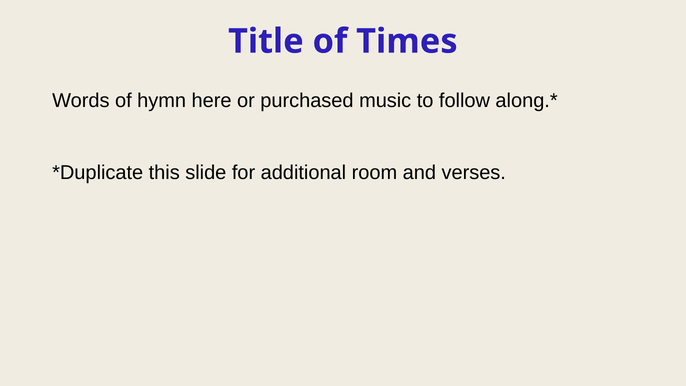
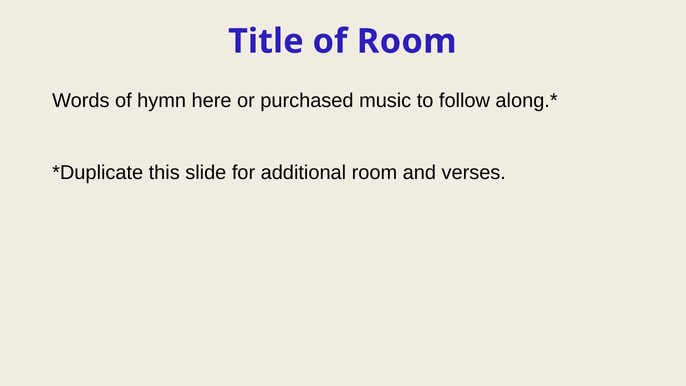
of Times: Times -> Room
